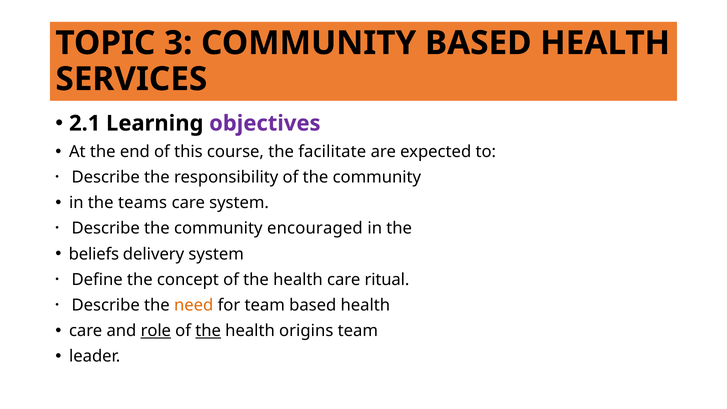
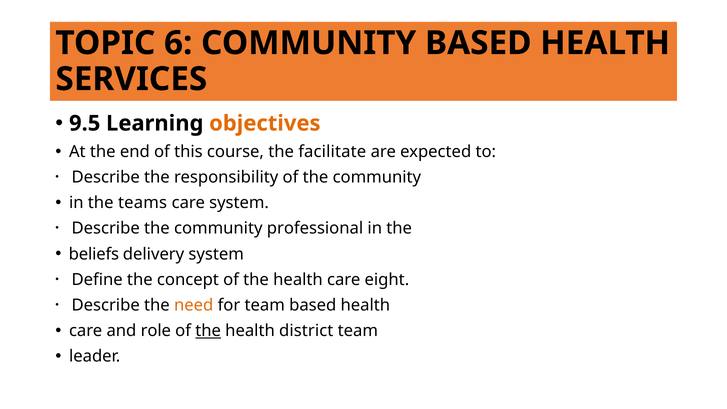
3: 3 -> 6
2.1: 2.1 -> 9.5
objectives colour: purple -> orange
encouraged: encouraged -> professional
ritual: ritual -> eight
role underline: present -> none
origins: origins -> district
